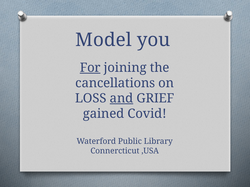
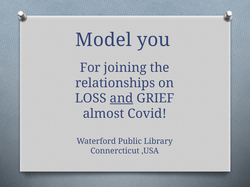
For underline: present -> none
cancellations: cancellations -> relationships
gained: gained -> almost
